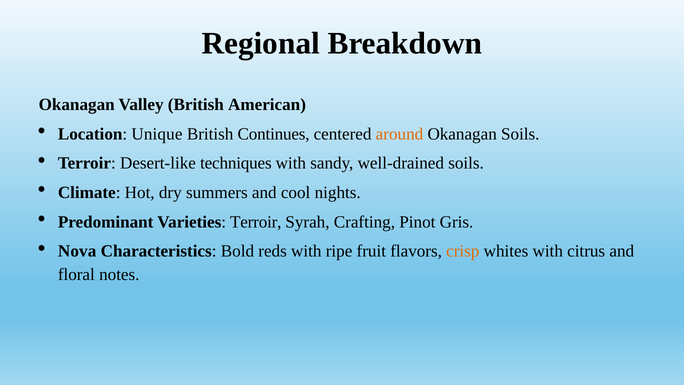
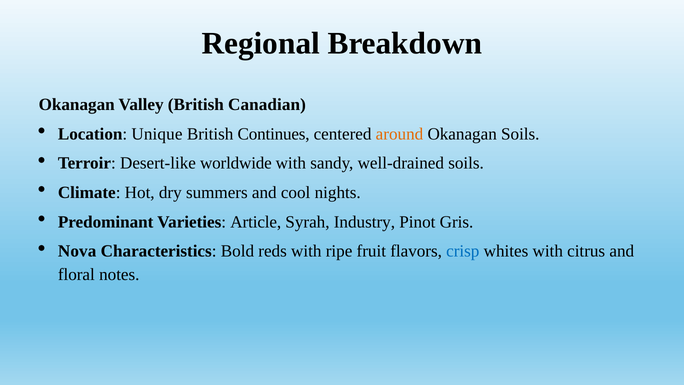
American: American -> Canadian
techniques: techniques -> worldwide
Varieties Terroir: Terroir -> Article
Crafting: Crafting -> Industry
crisp colour: orange -> blue
